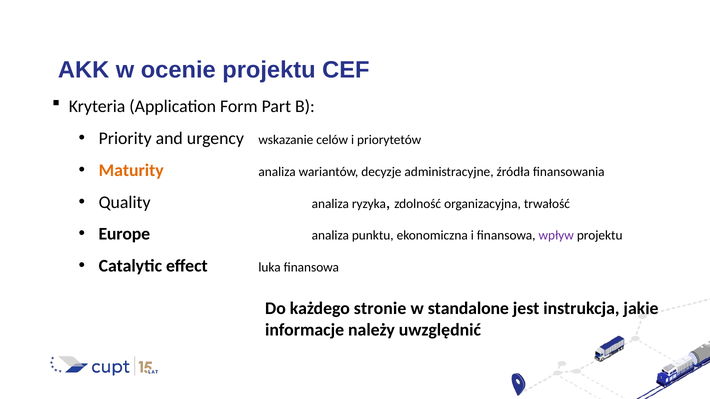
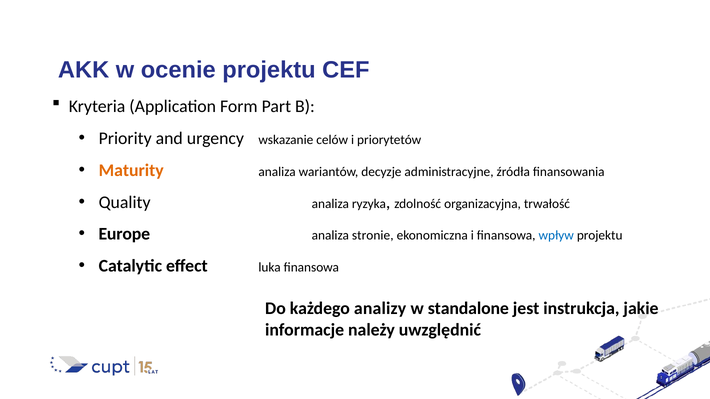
punktu: punktu -> stronie
wpływ colour: purple -> blue
stronie: stronie -> analizy
